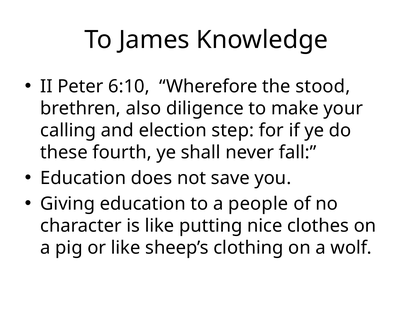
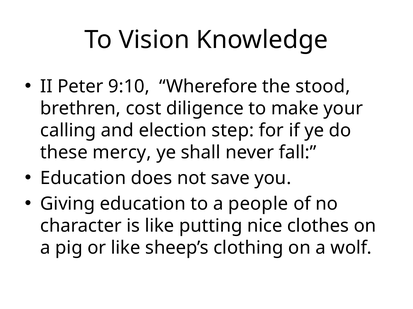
James: James -> Vision
6:10: 6:10 -> 9:10
also: also -> cost
fourth: fourth -> mercy
